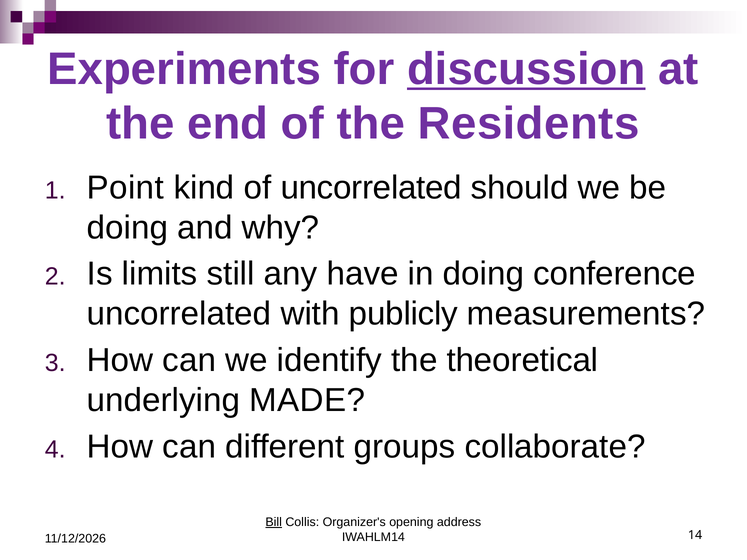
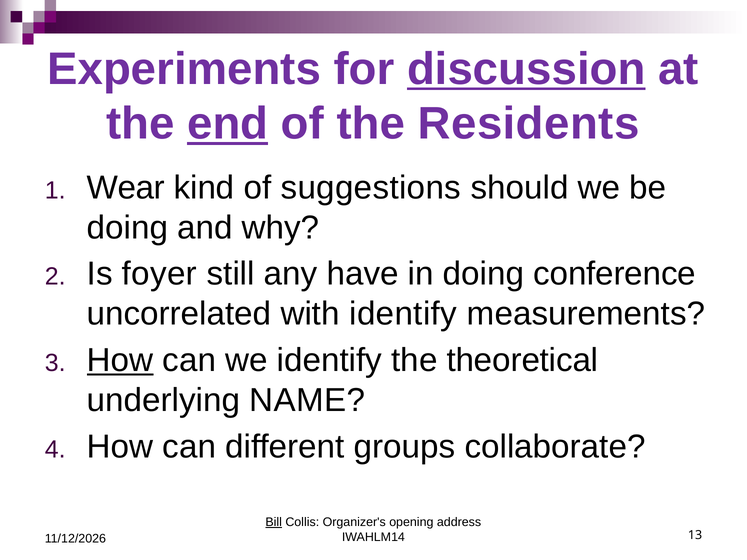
end underline: none -> present
Point: Point -> Wear
of uncorrelated: uncorrelated -> suggestions
limits: limits -> foyer
with publicly: publicly -> identify
How at (120, 361) underline: none -> present
MADE: MADE -> NAME
14: 14 -> 13
